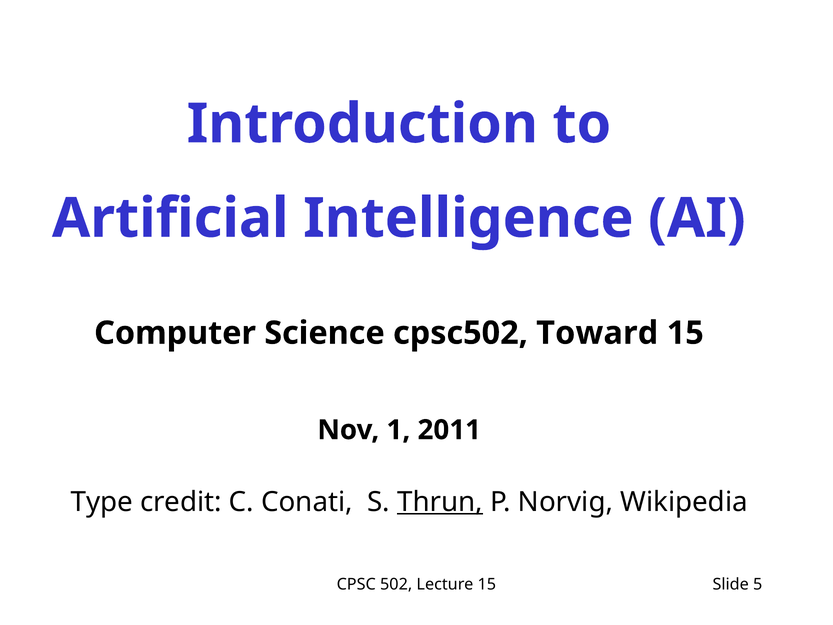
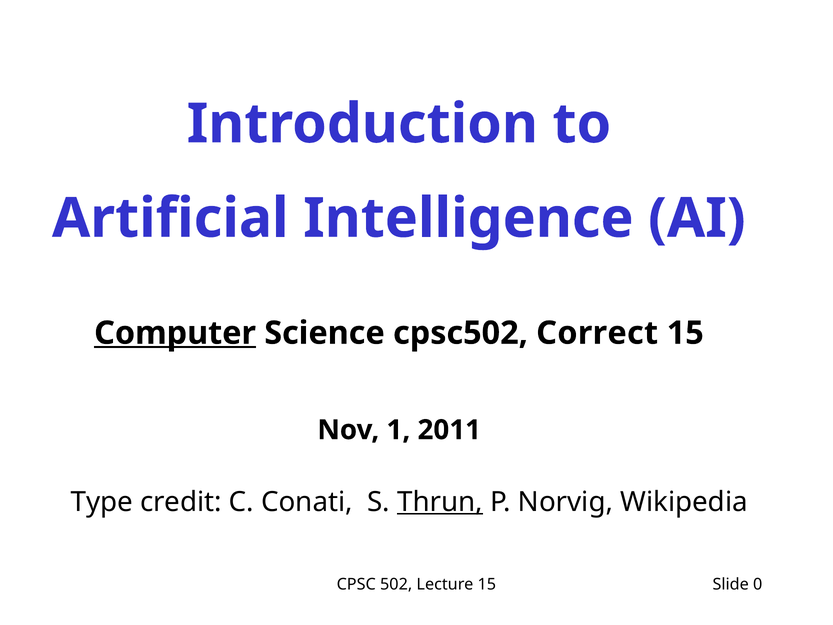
Computer underline: none -> present
Toward: Toward -> Correct
5: 5 -> 0
